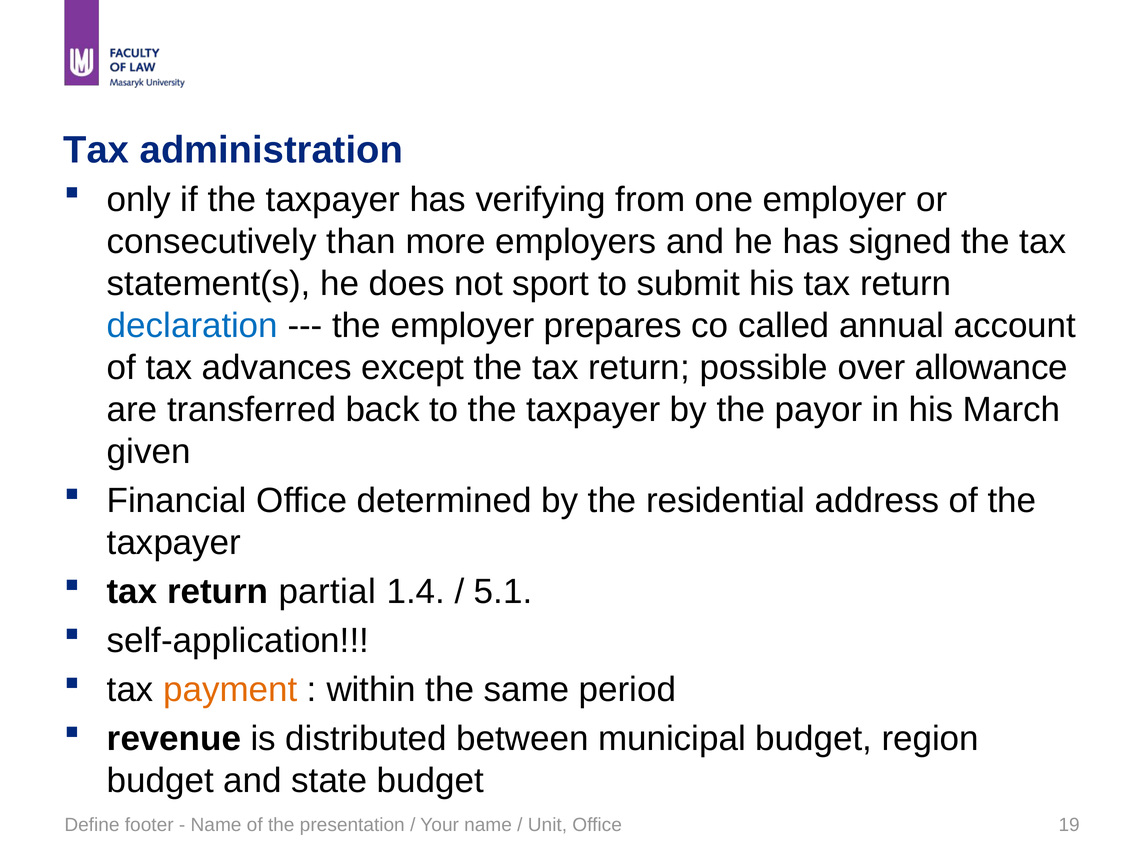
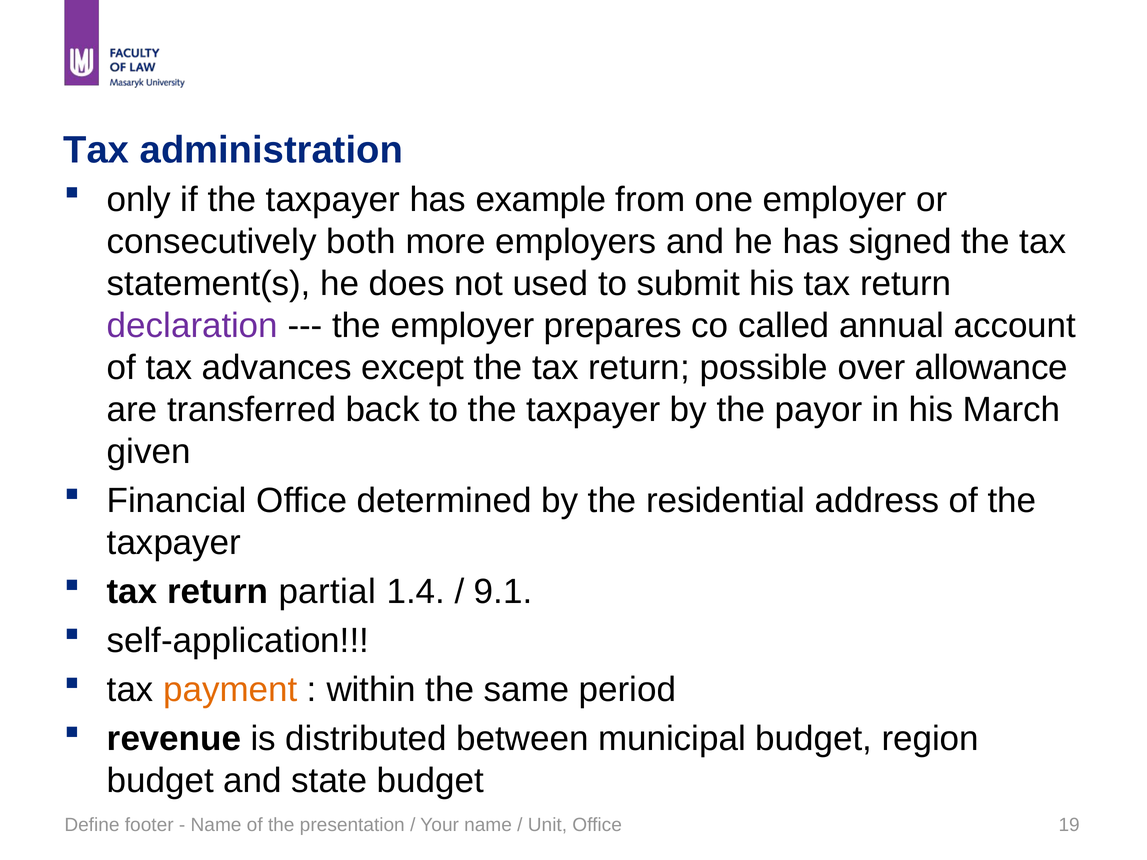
verifying: verifying -> example
than: than -> both
sport: sport -> used
declaration colour: blue -> purple
5.1: 5.1 -> 9.1
